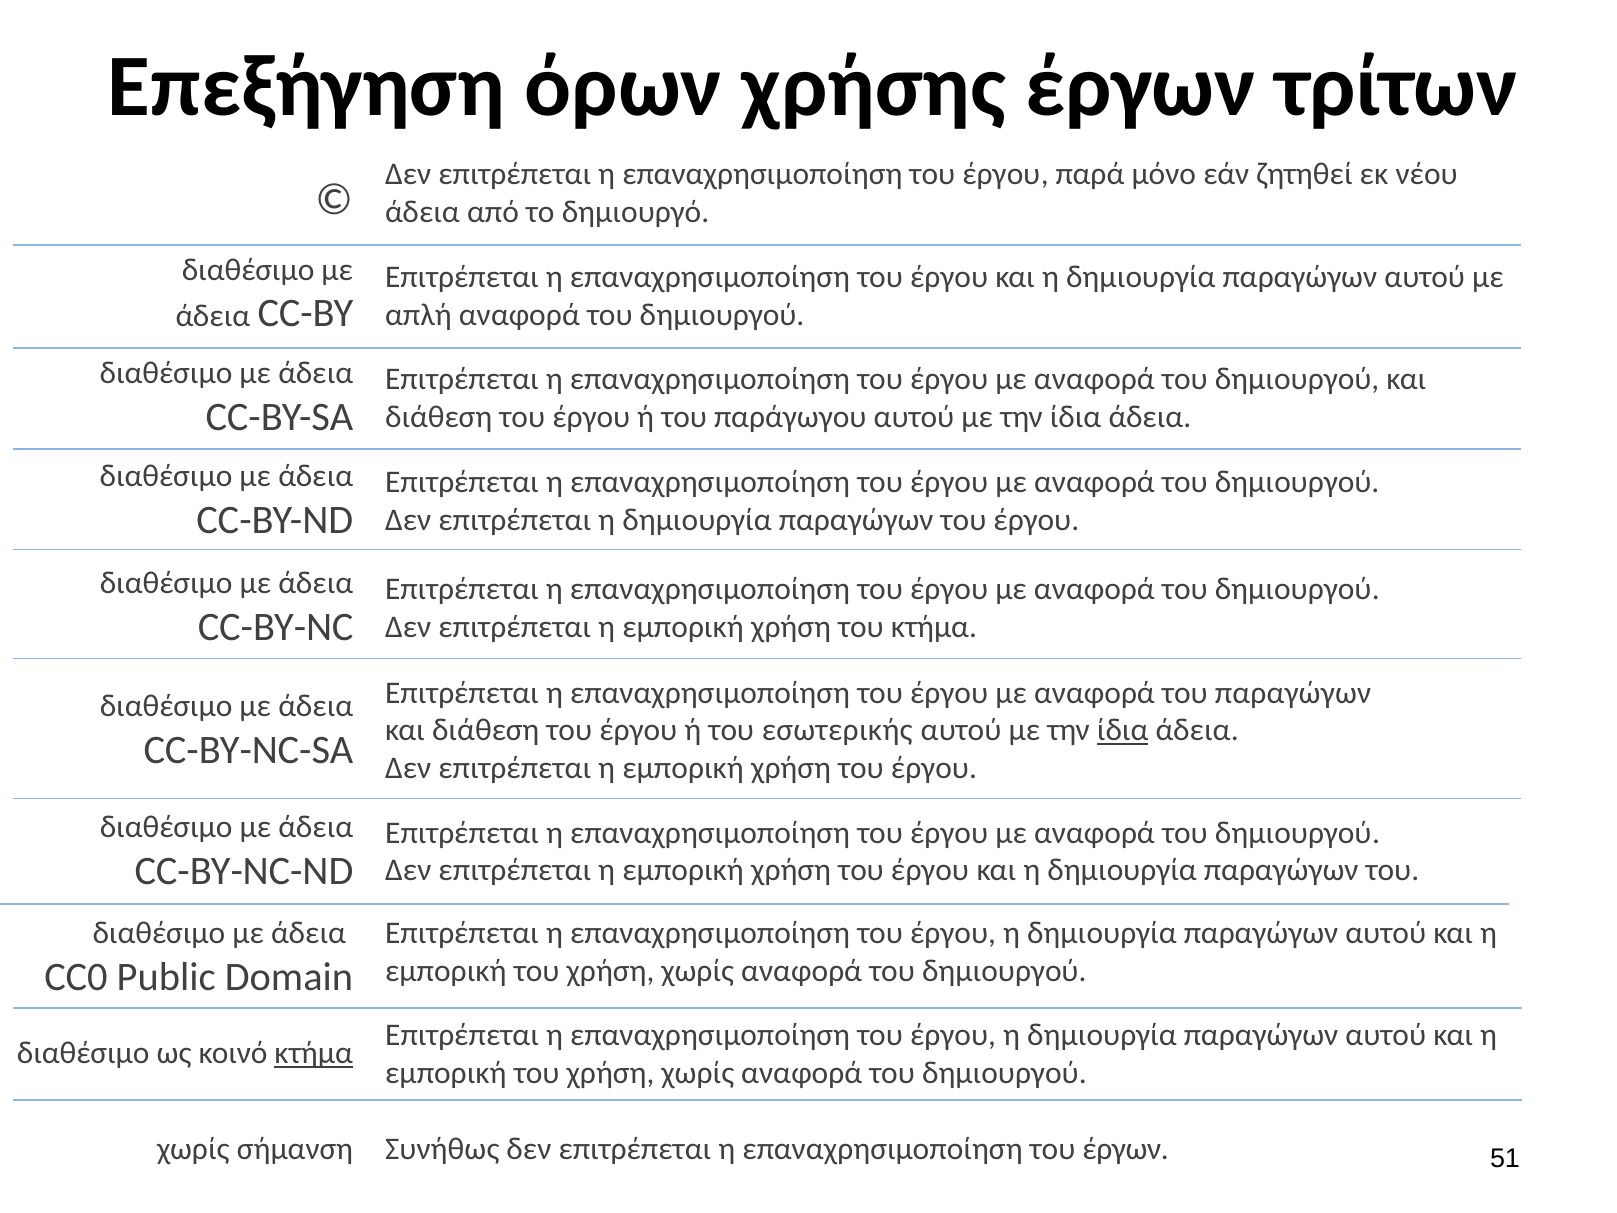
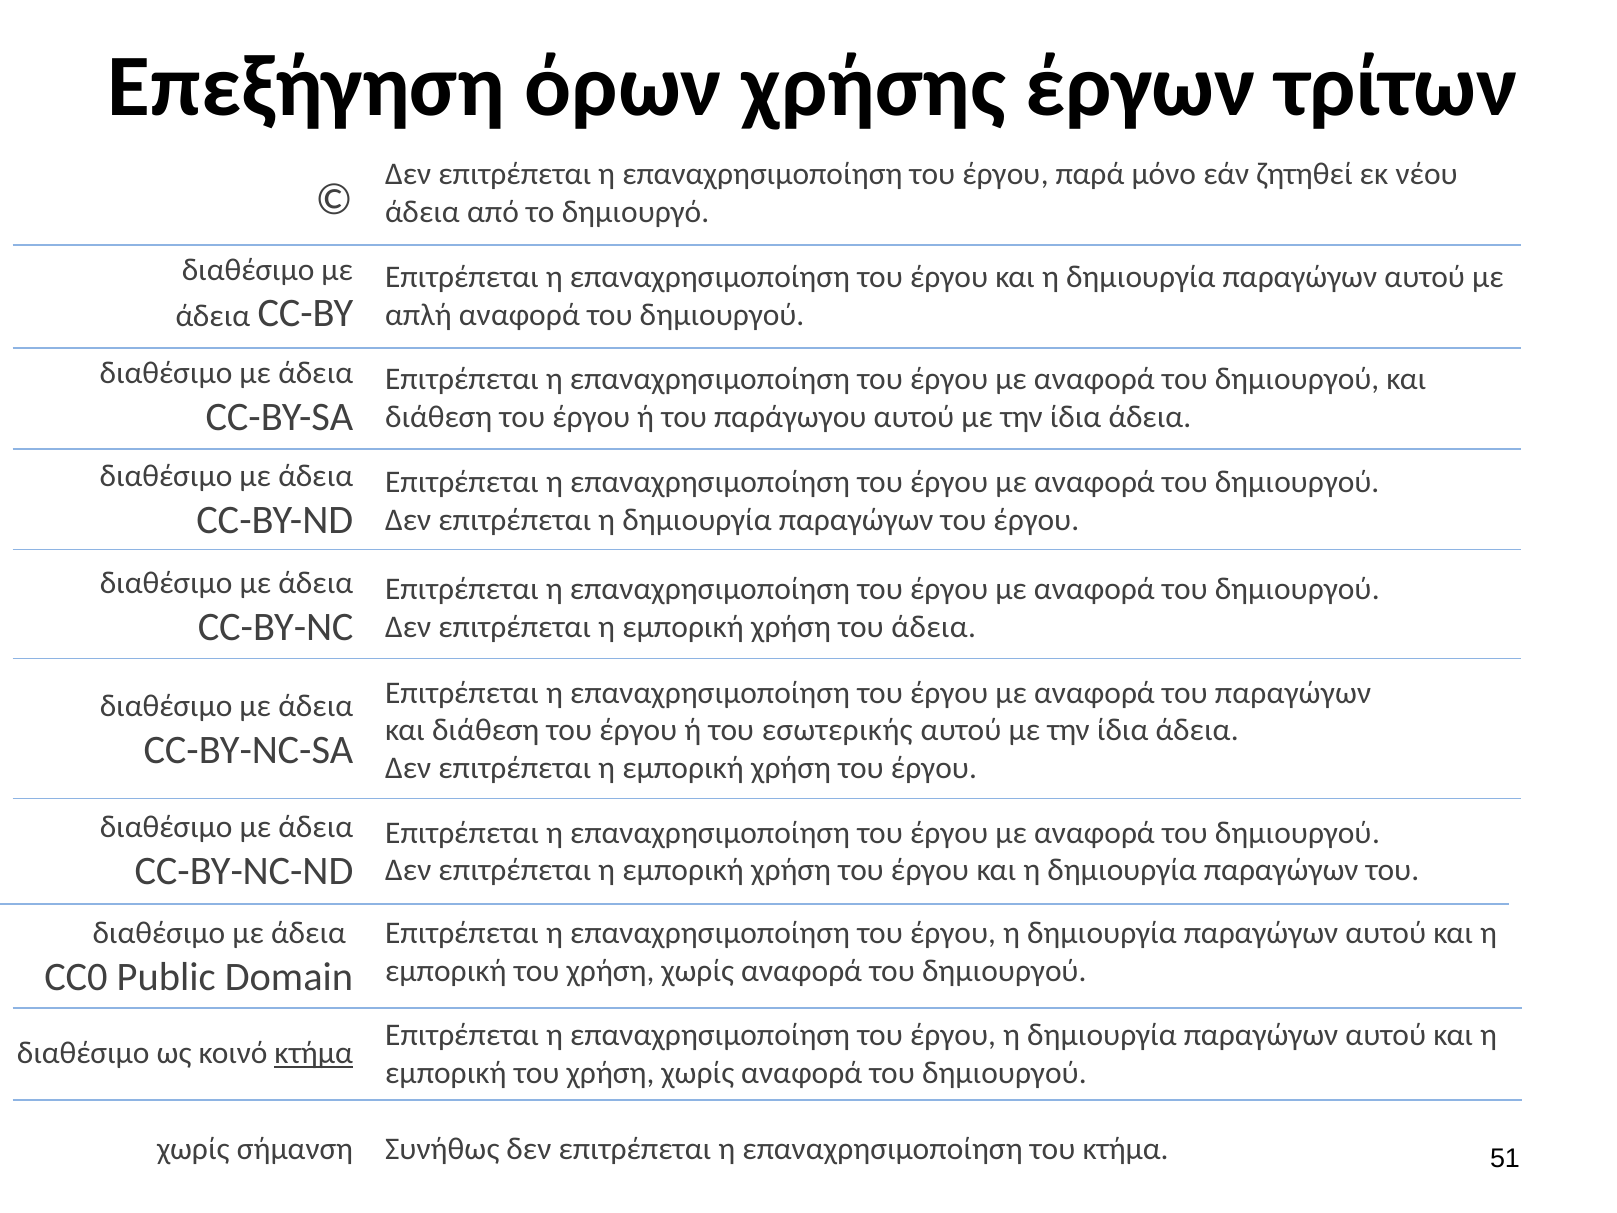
του κτήμα: κτήμα -> άδεια
ίδια at (1123, 730) underline: present -> none
του έργων: έργων -> κτήμα
